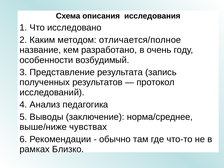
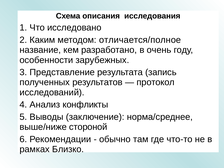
возбудимый: возбудимый -> зарубежных
педагогика: педагогика -> конфликты
чувствах: чувствах -> стороной
